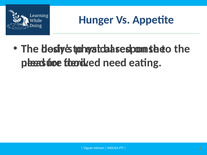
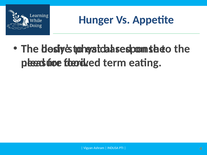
need at (115, 63): need -> term
